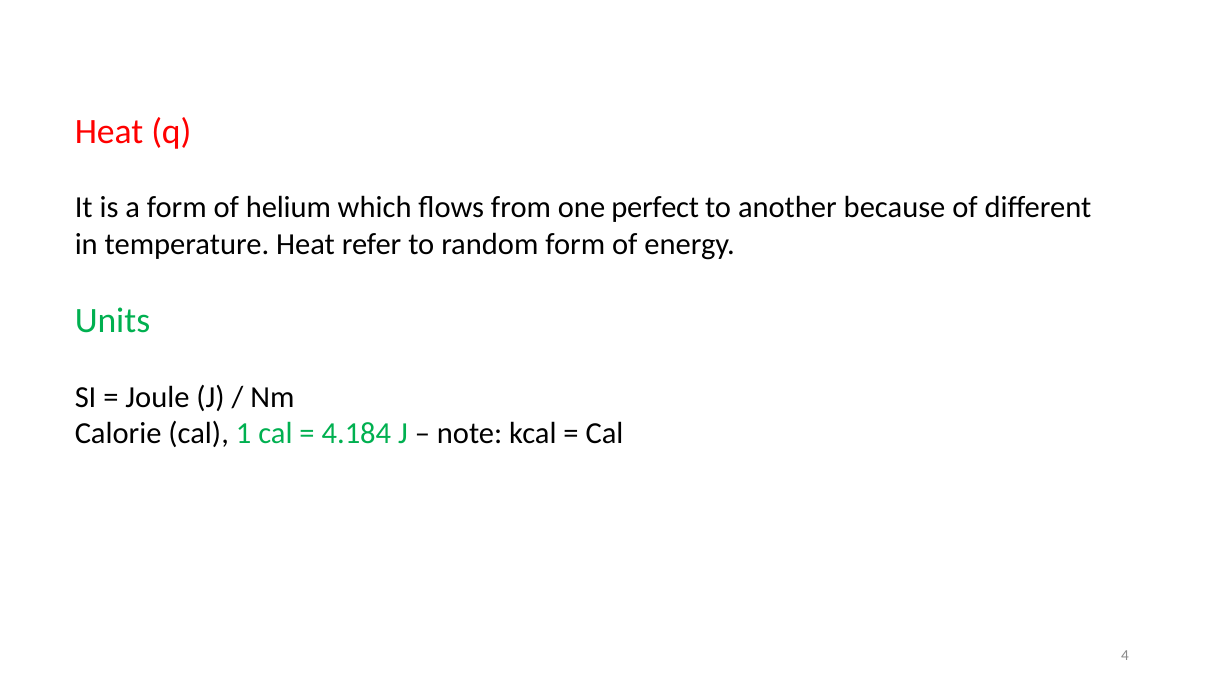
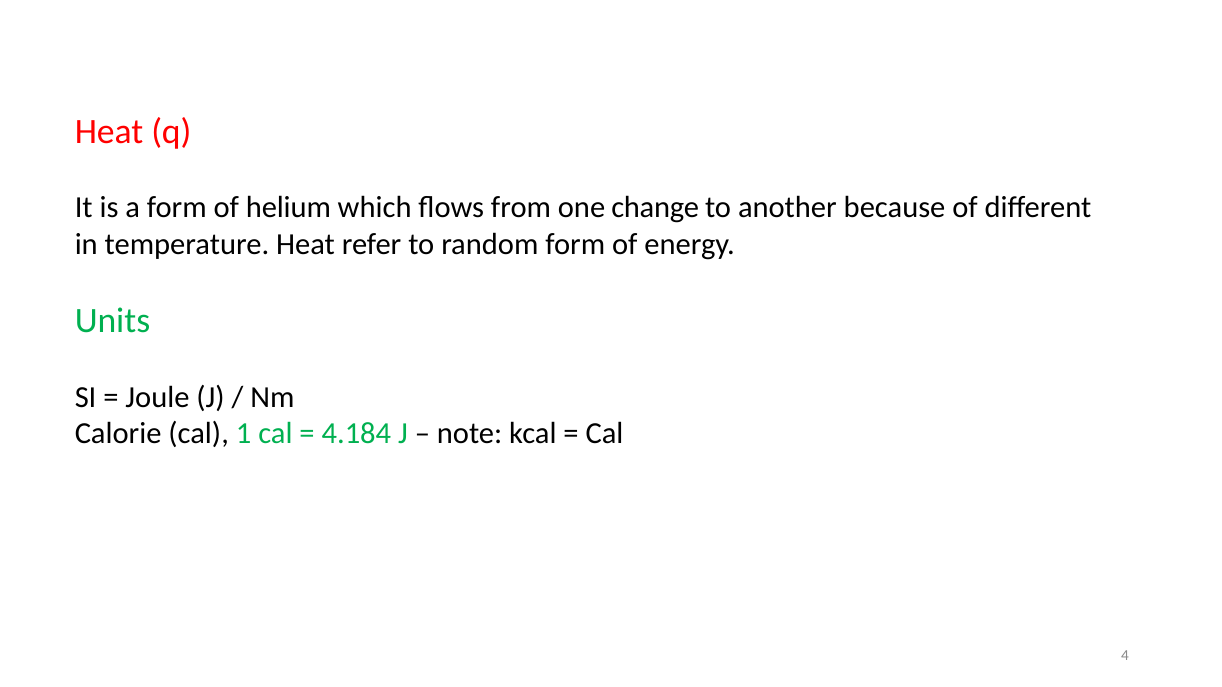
perfect: perfect -> change
